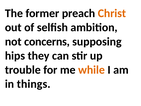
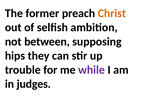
concerns: concerns -> between
while colour: orange -> purple
things: things -> judges
